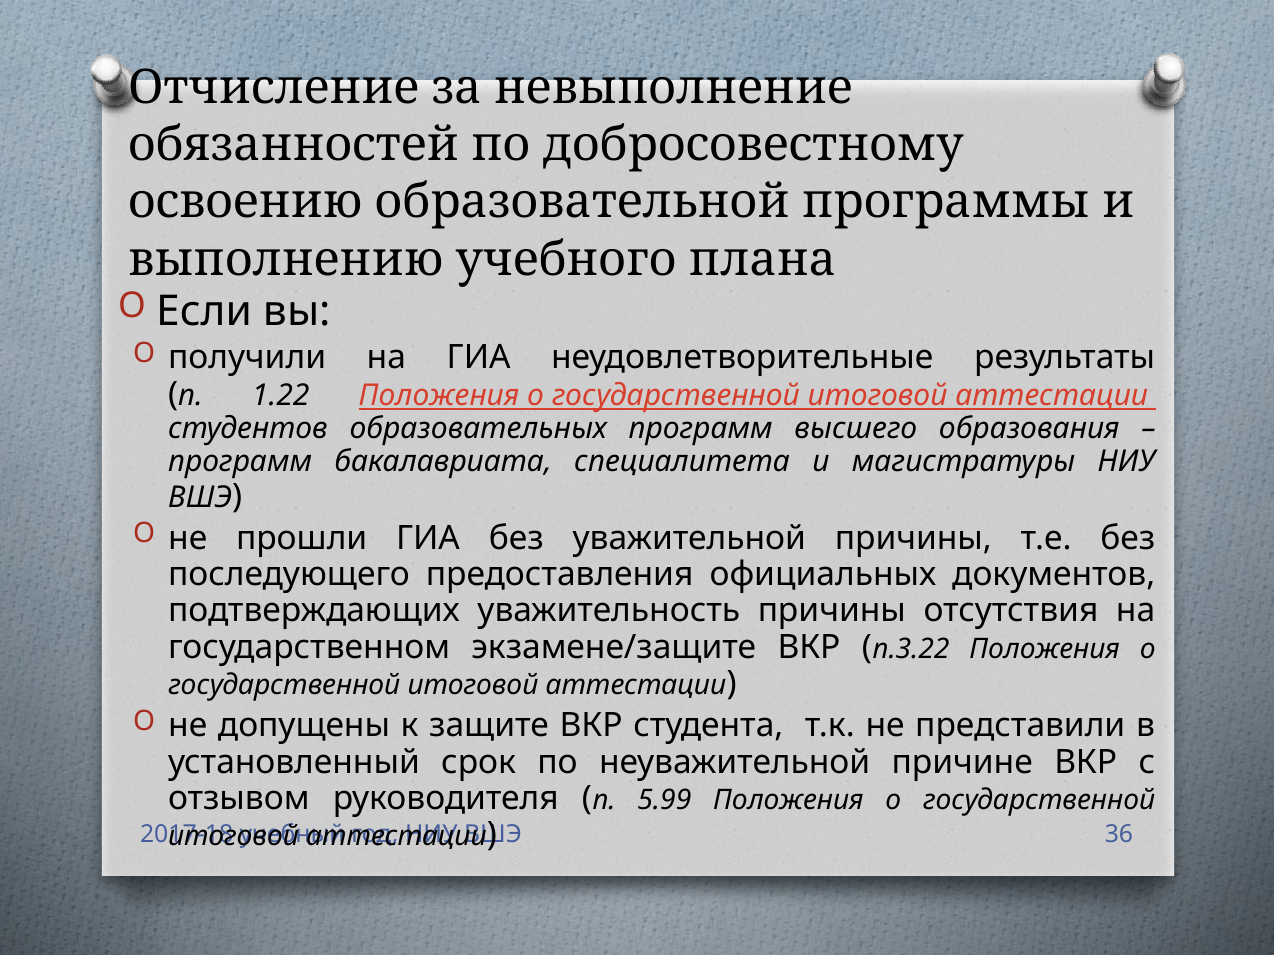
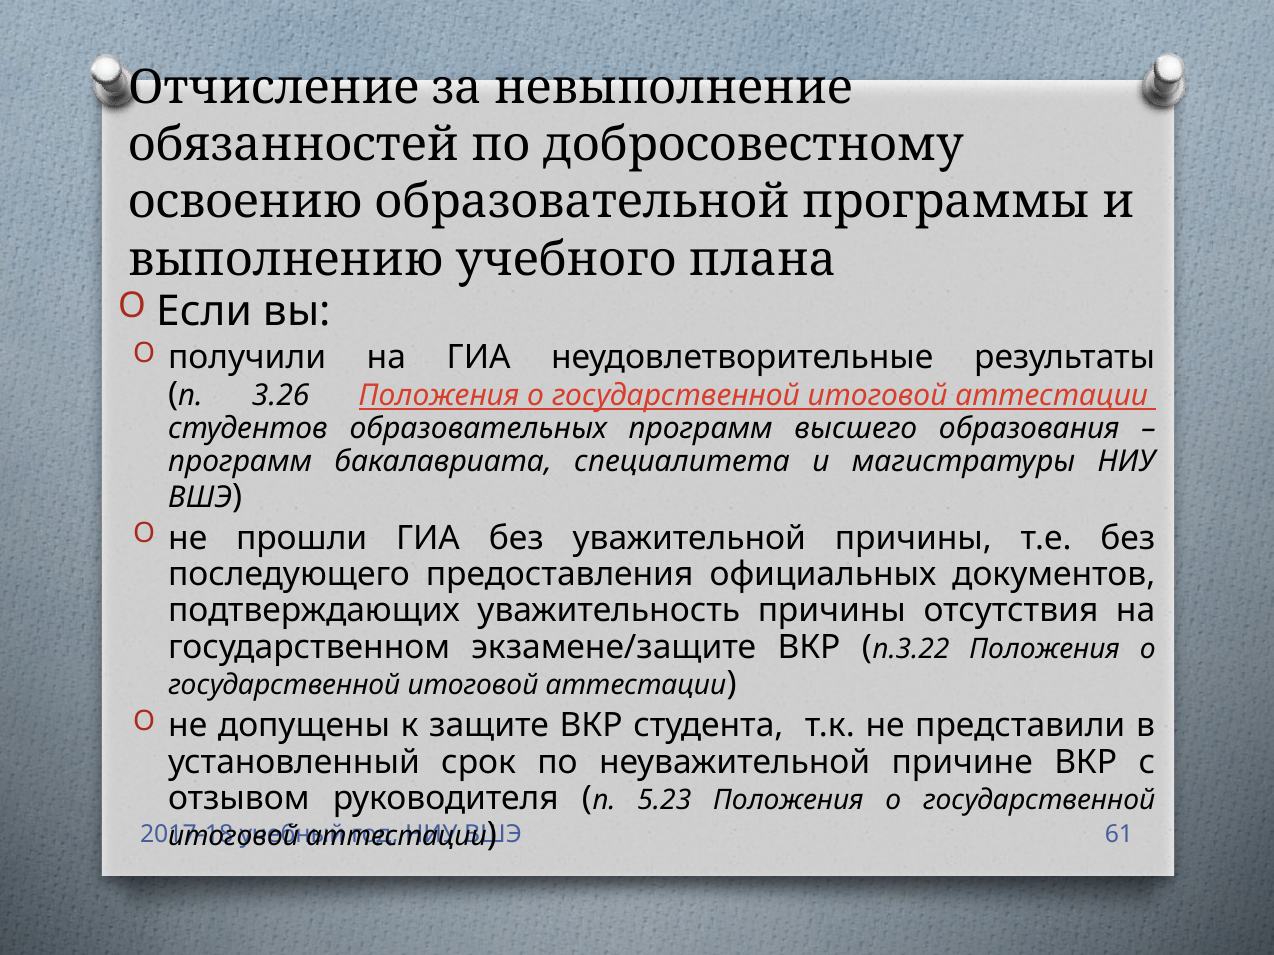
1.22: 1.22 -> 3.26
5.99: 5.99 -> 5.23
36: 36 -> 61
